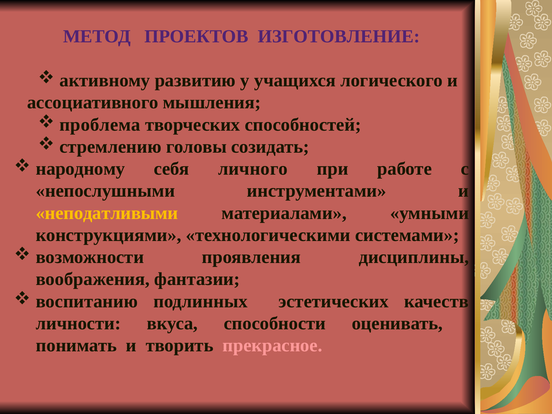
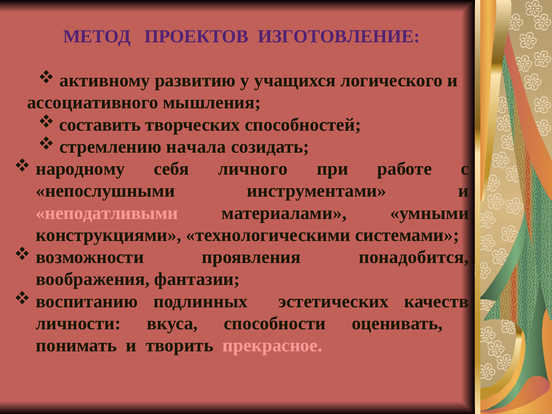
проблема: проблема -> составить
головы: головы -> начала
неподатливыми colour: yellow -> pink
дисциплины: дисциплины -> понадобится
